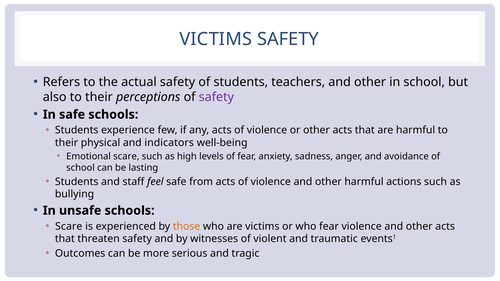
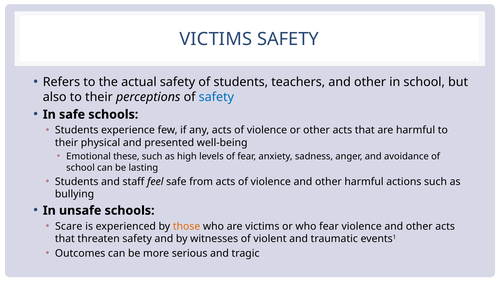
safety at (216, 97) colour: purple -> blue
indicators: indicators -> presented
Emotional scare: scare -> these
